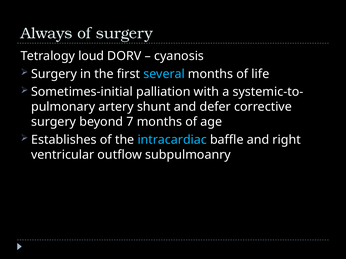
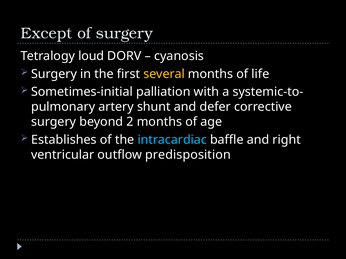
Always: Always -> Except
several colour: light blue -> yellow
7: 7 -> 2
subpulmoanry: subpulmoanry -> predisposition
